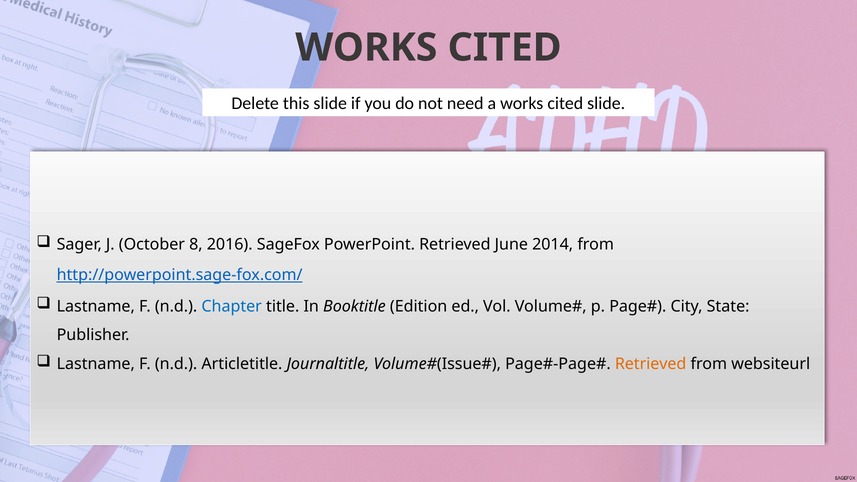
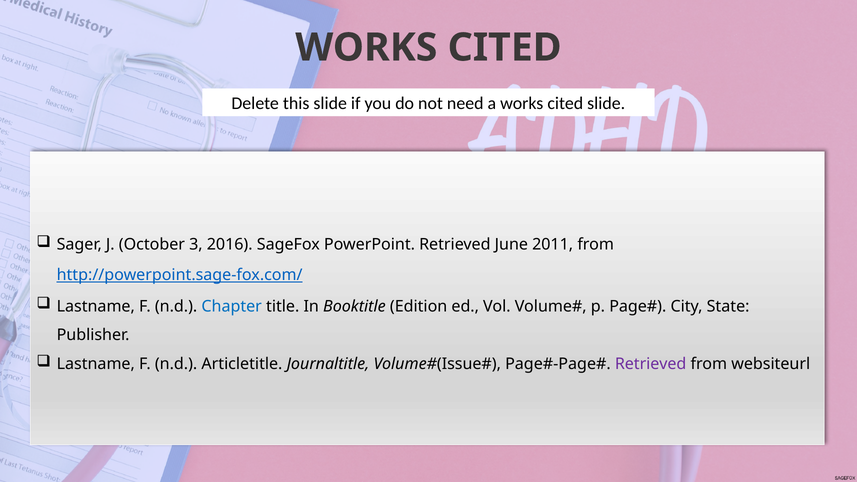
8: 8 -> 3
2014: 2014 -> 2011
Retrieved at (651, 364) colour: orange -> purple
